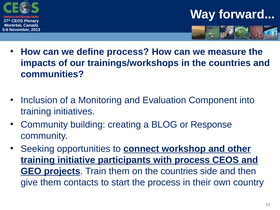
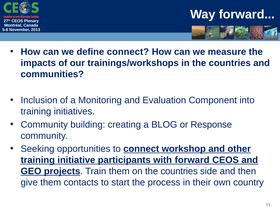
define process: process -> connect
with process: process -> forward
